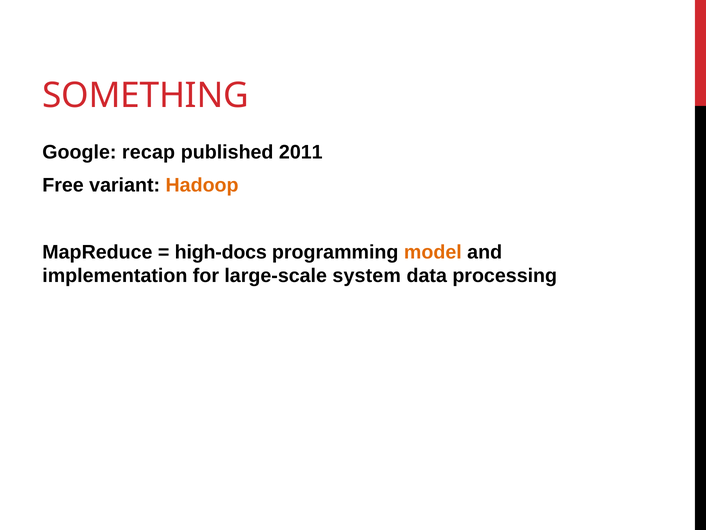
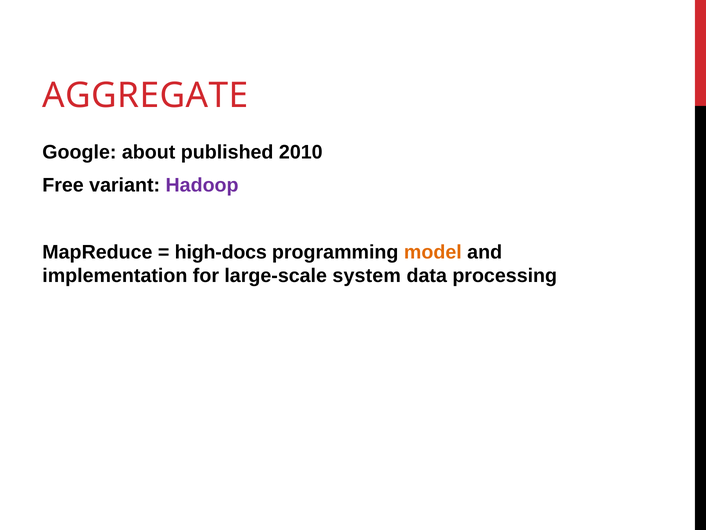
SOMETHING: SOMETHING -> AGGREGATE
recap: recap -> about
2011: 2011 -> 2010
Hadoop colour: orange -> purple
